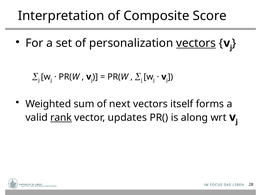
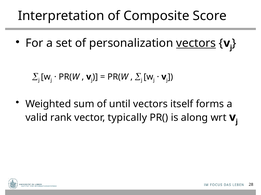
next: next -> until
rank underline: present -> none
updates: updates -> typically
